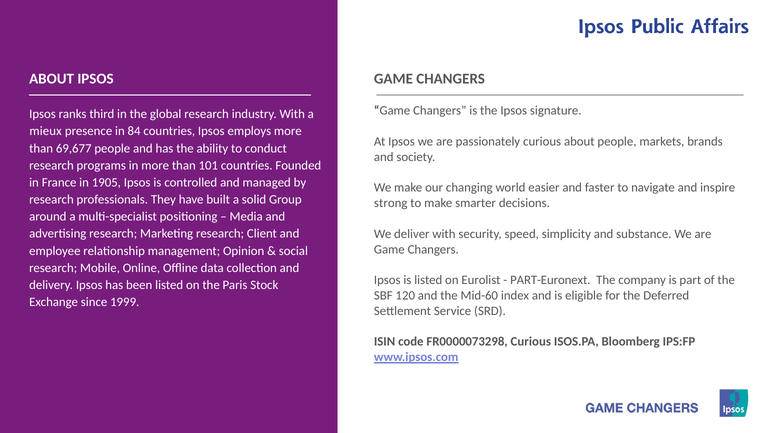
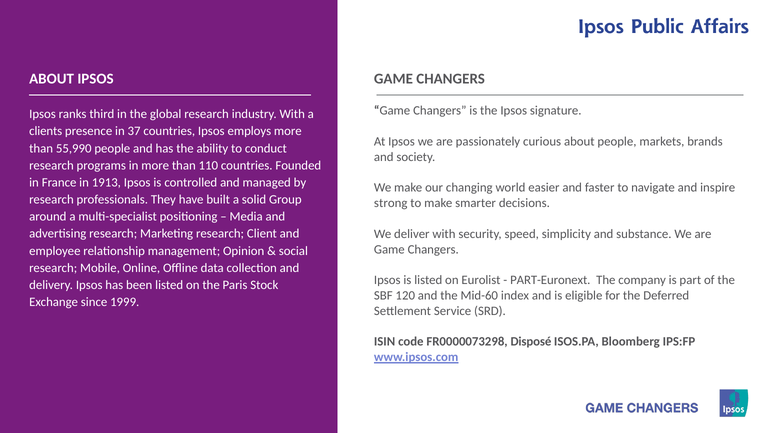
mieux: mieux -> clients
84: 84 -> 37
69,677: 69,677 -> 55,990
101: 101 -> 110
1905: 1905 -> 1913
FR0000073298 Curious: Curious -> Disposé
